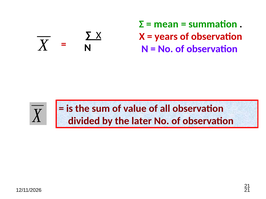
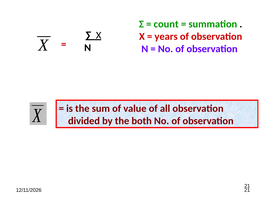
mean: mean -> count
later: later -> both
